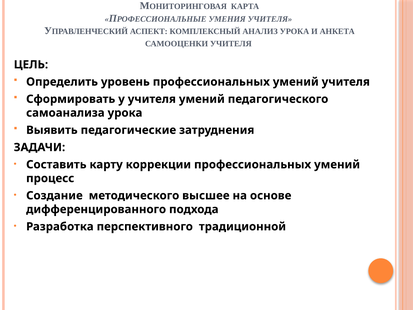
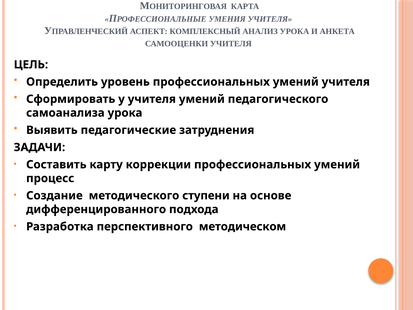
высшее: высшее -> ступени
традиционной: традиционной -> методическом
